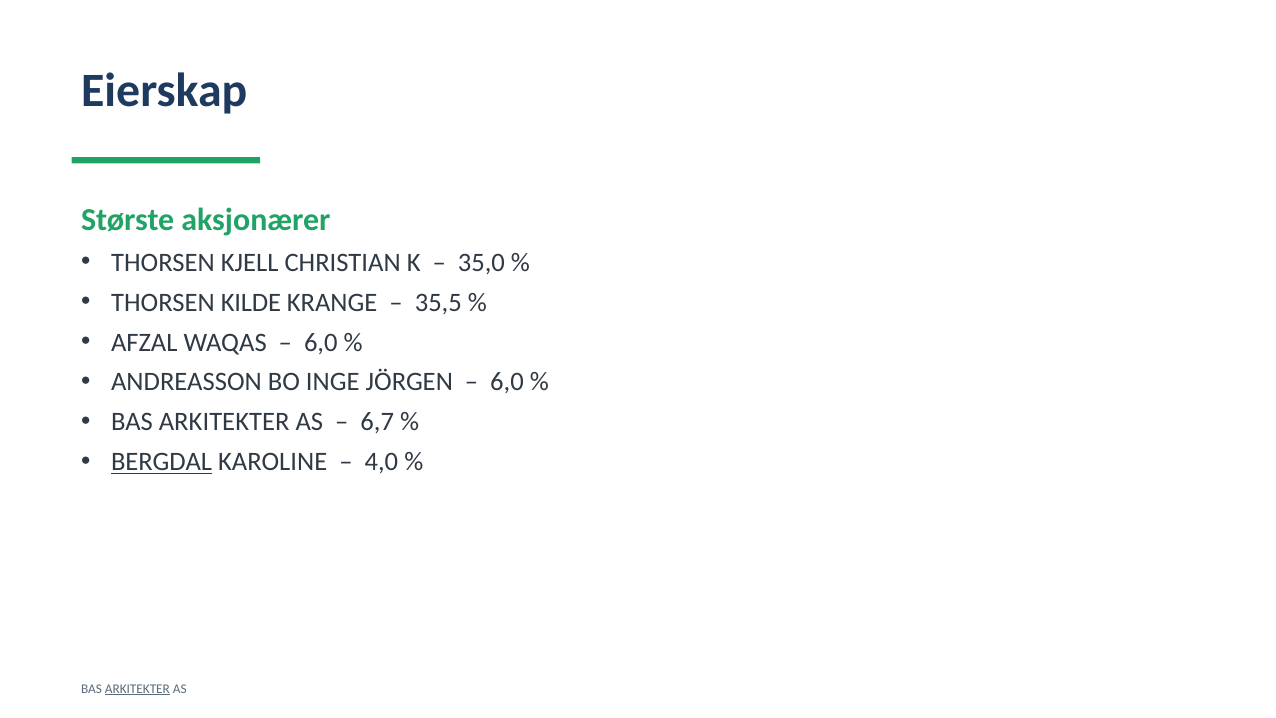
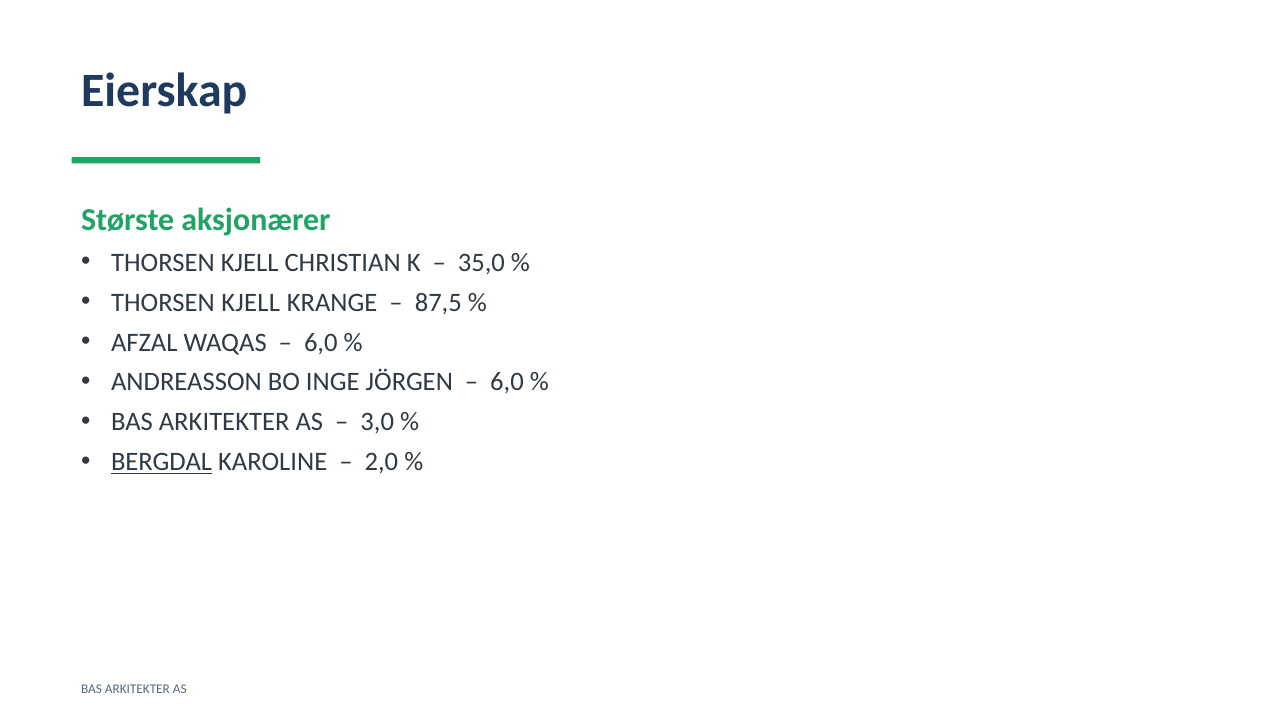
KILDE at (251, 302): KILDE -> KJELL
35,5: 35,5 -> 87,5
6,7: 6,7 -> 3,0
4,0: 4,0 -> 2,0
ARKITEKTER at (137, 689) underline: present -> none
